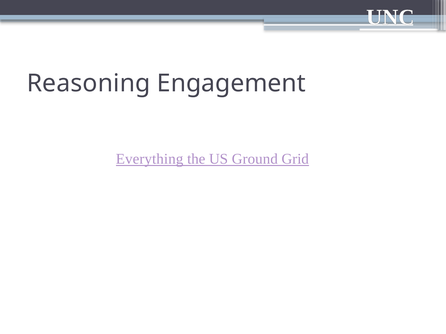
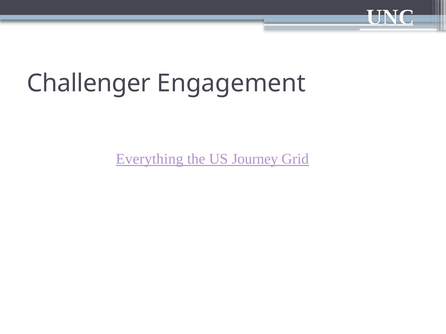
Reasoning: Reasoning -> Challenger
Ground: Ground -> Journey
